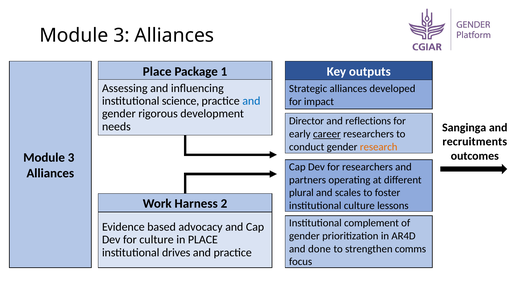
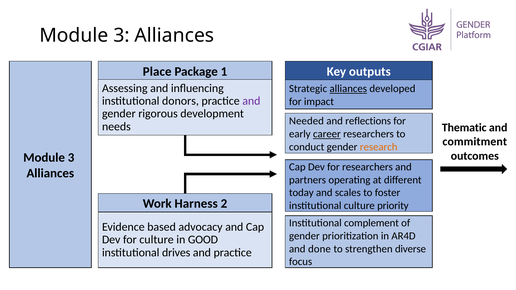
alliances at (348, 89) underline: none -> present
science: science -> donors
and at (251, 101) colour: blue -> purple
Director: Director -> Needed
Sanginga: Sanginga -> Thematic
recruitments: recruitments -> commitment
plural: plural -> today
lessons: lessons -> priority
in PLACE: PLACE -> GOOD
comms: comms -> diverse
